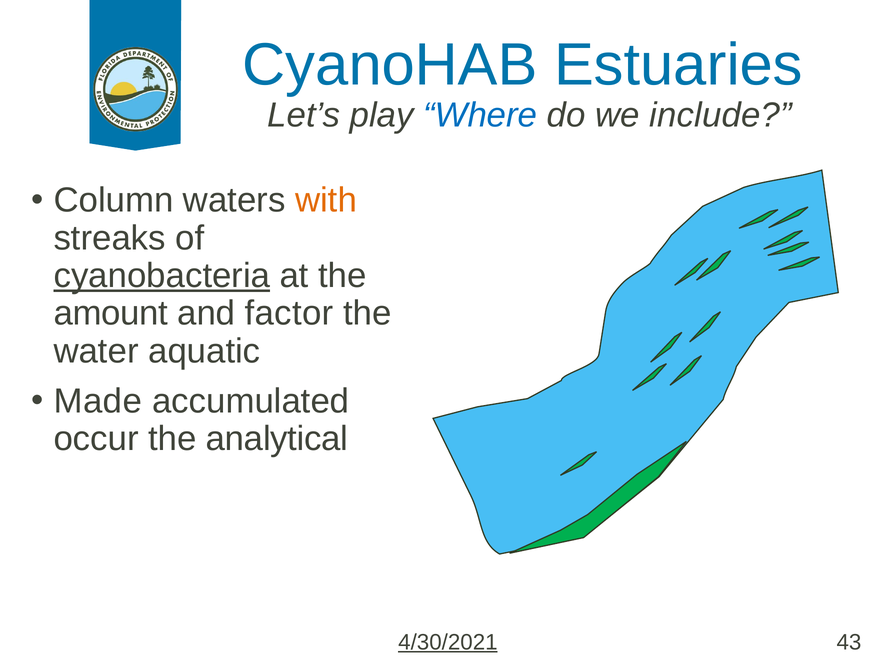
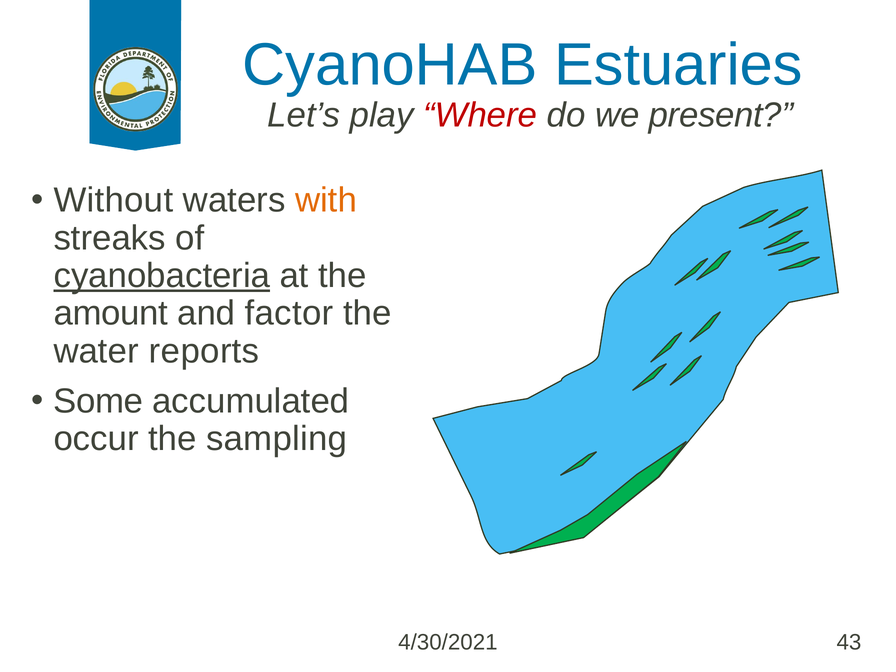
Where colour: blue -> red
include: include -> present
Column: Column -> Without
aquatic: aquatic -> reports
Made: Made -> Some
analytical: analytical -> sampling
4/30/2021 underline: present -> none
